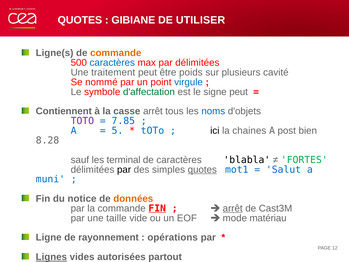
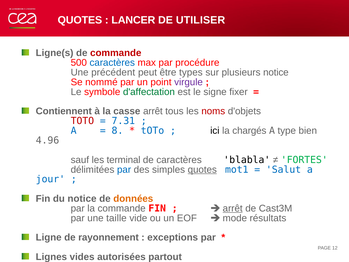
GIBIANE: GIBIANE -> LANCER
commande at (116, 53) colour: orange -> red
par délimitées: délimitées -> procédure
traitement: traitement -> précédent
poids: poids -> types
plusieurs cavité: cavité -> notice
virgule colour: blue -> purple
signe peut: peut -> fixer
noms colour: blue -> red
TOTO at (82, 121) colour: purple -> red
7.85: 7.85 -> 7.31
5: 5 -> 8
chaines: chaines -> chargés
post: post -> type
8.28: 8.28 -> 4.96
par at (124, 169) colour: black -> blue
muni: muni -> jour
FIN at (157, 208) underline: present -> none
matériau: matériau -> résultats
opérations: opérations -> exceptions
Lignes underline: present -> none
